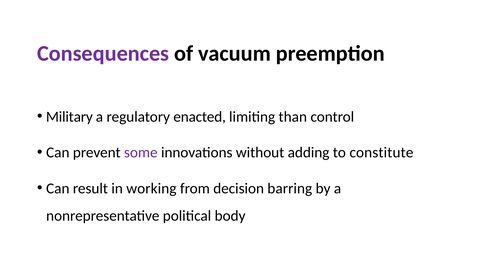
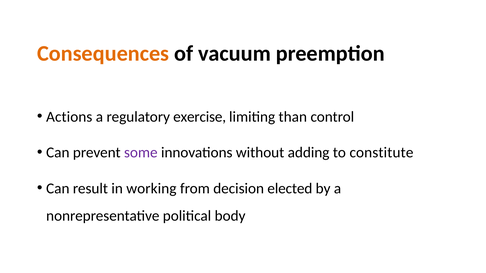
Consequences colour: purple -> orange
Military: Military -> Actions
enacted: enacted -> exercise
barring: barring -> elected
